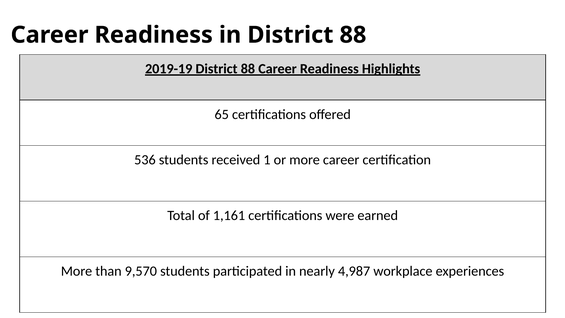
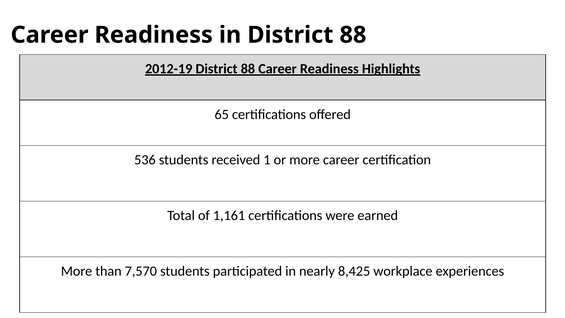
2019-19: 2019-19 -> 2012-19
9,570: 9,570 -> 7,570
4,987: 4,987 -> 8,425
